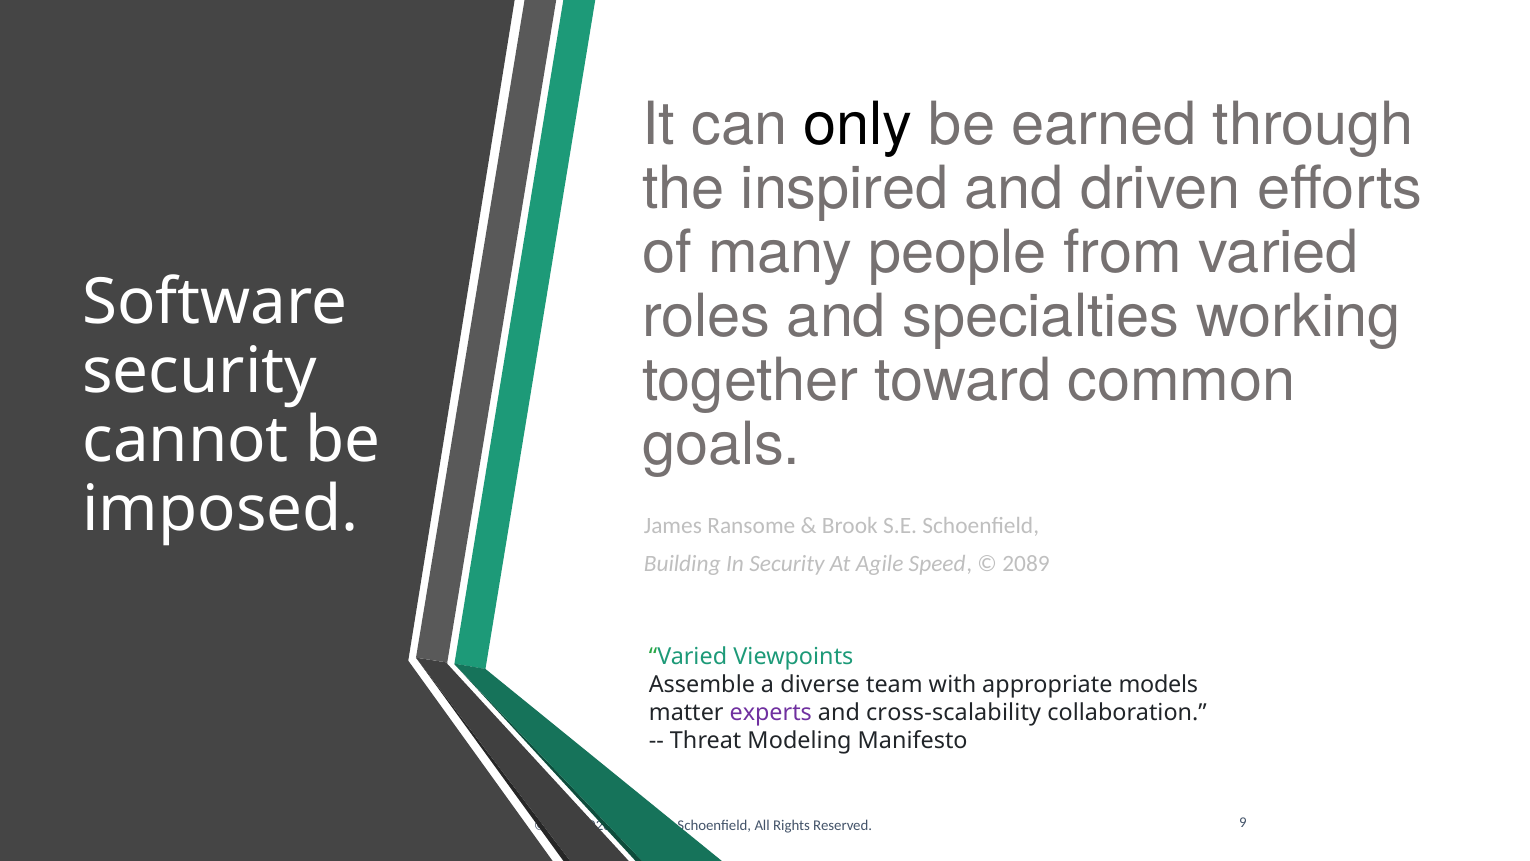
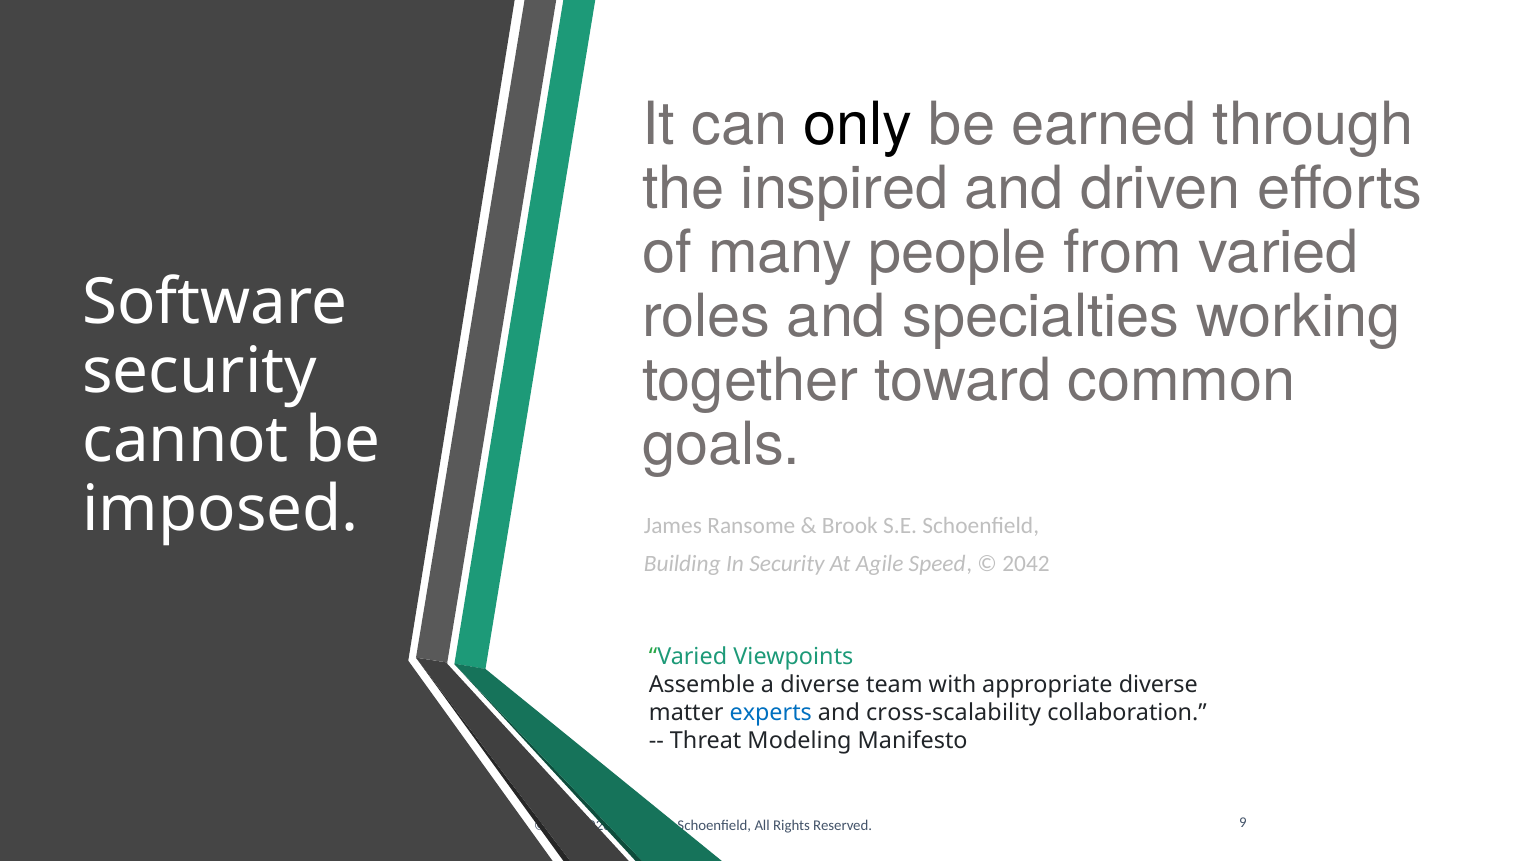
2089: 2089 -> 2042
appropriate models: models -> diverse
experts colour: purple -> blue
